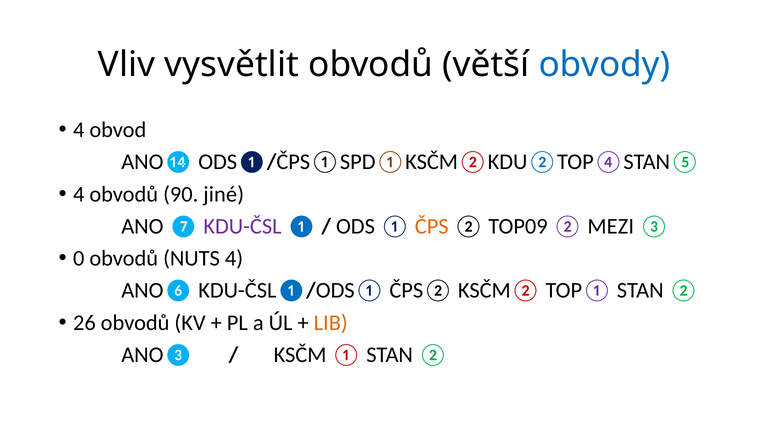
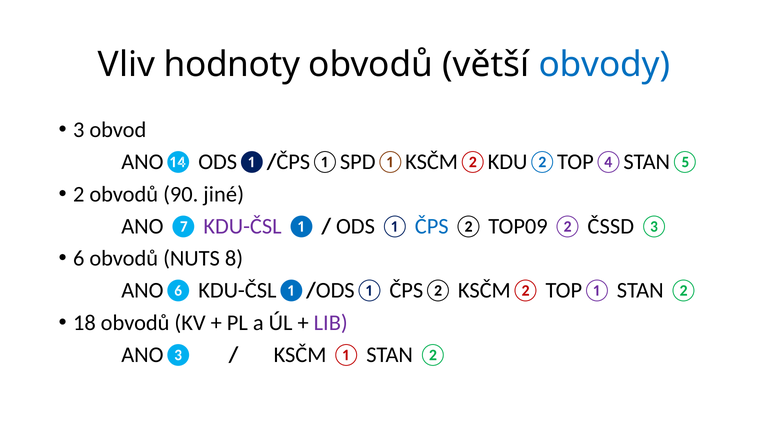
vysvětlit: vysvětlit -> hodnoty
4 at (79, 130): 4 -> 3
4 at (79, 194): 4 -> 2
ČPS colour: orange -> blue
MEZI: MEZI -> ČSSD
0: 0 -> 6
NUTS 4: 4 -> 8
26: 26 -> 18
LIB colour: orange -> purple
